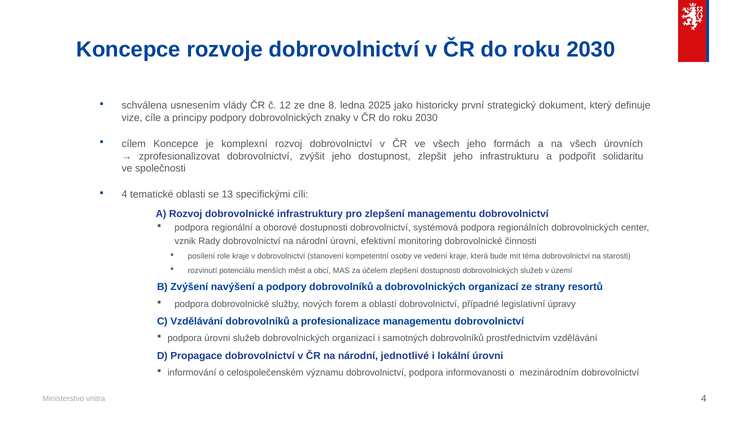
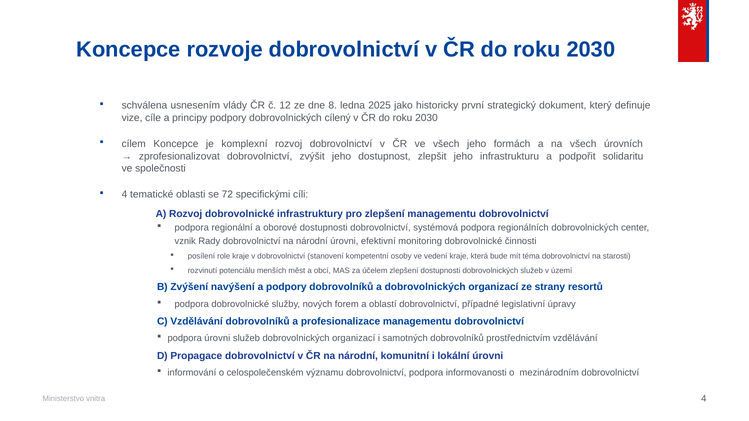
znaky: znaky -> cílený
13: 13 -> 72
jednotlivé: jednotlivé -> komunitní
